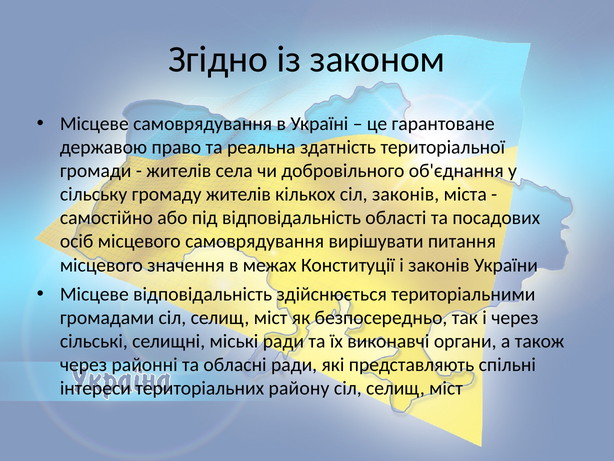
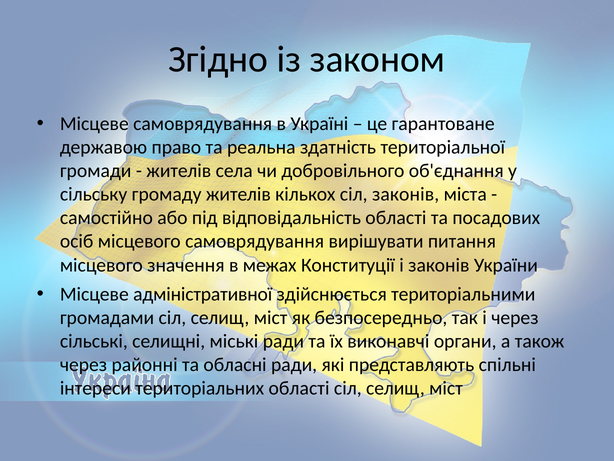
Місцеве відповідальність: відповідальність -> адміністративної
територіальних району: району -> області
